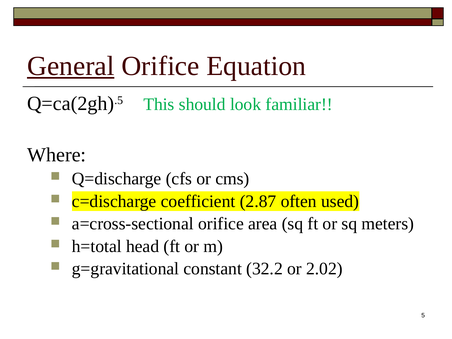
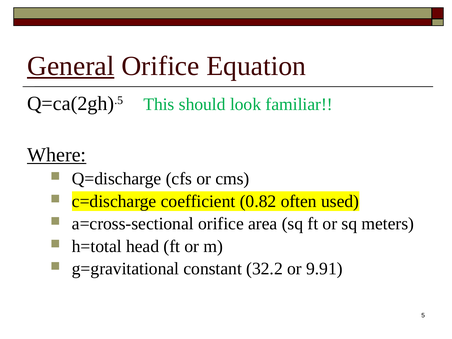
Where underline: none -> present
2.87: 2.87 -> 0.82
2.02: 2.02 -> 9.91
